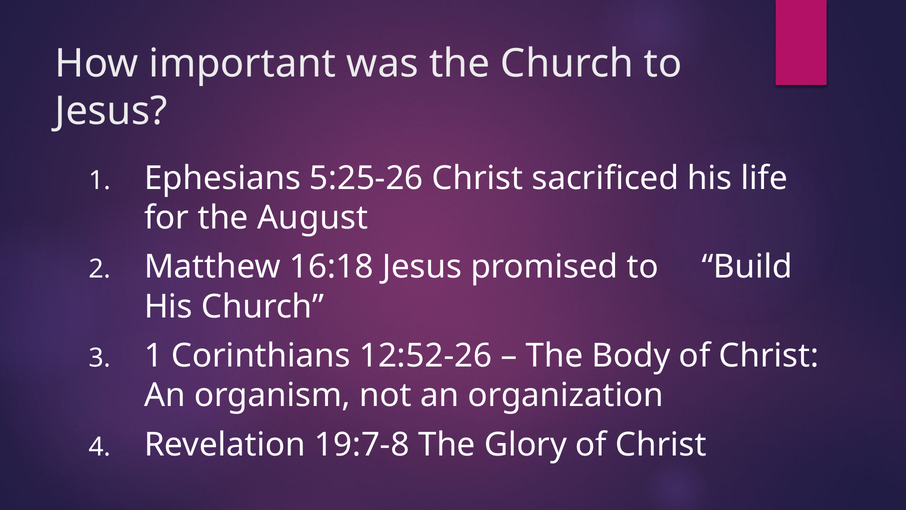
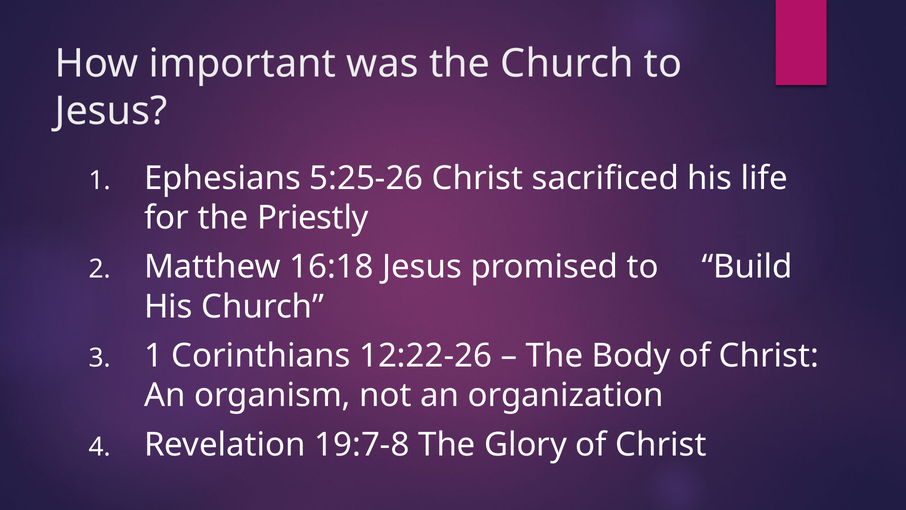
August: August -> Priestly
12:52-26: 12:52-26 -> 12:22-26
